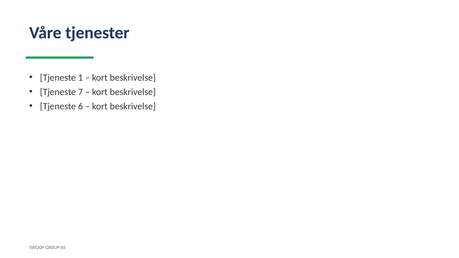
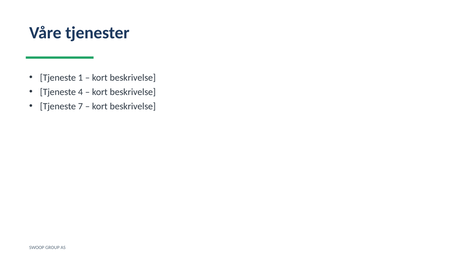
7: 7 -> 4
6: 6 -> 7
